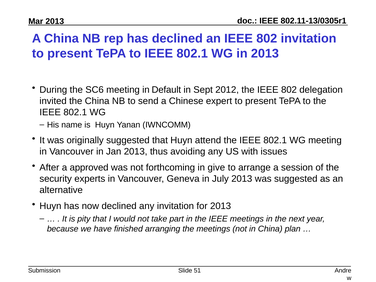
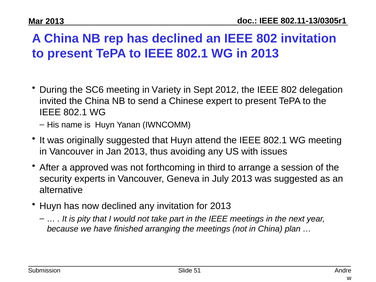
Default: Default -> Variety
give: give -> third
